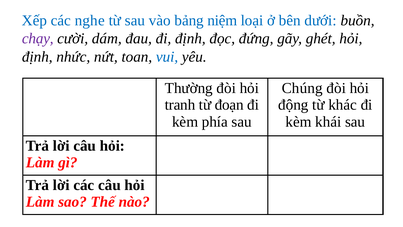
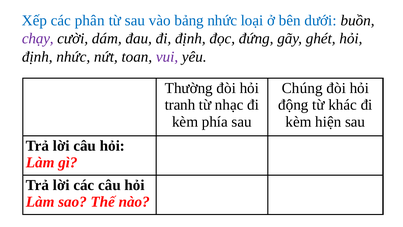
nghe: nghe -> phân
bảng niệm: niệm -> nhức
vui colour: blue -> purple
đoạn: đoạn -> nhạc
khái: khái -> hiện
